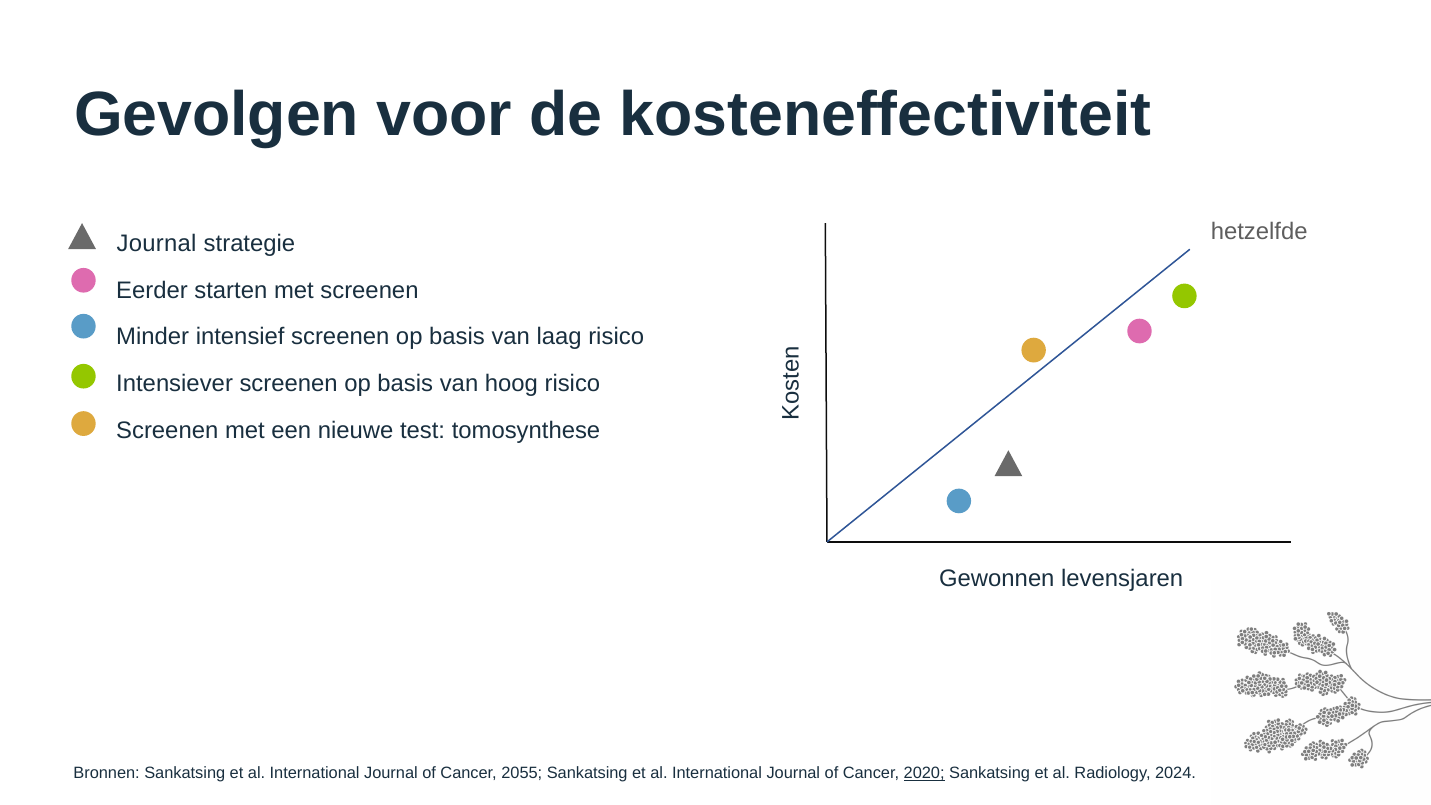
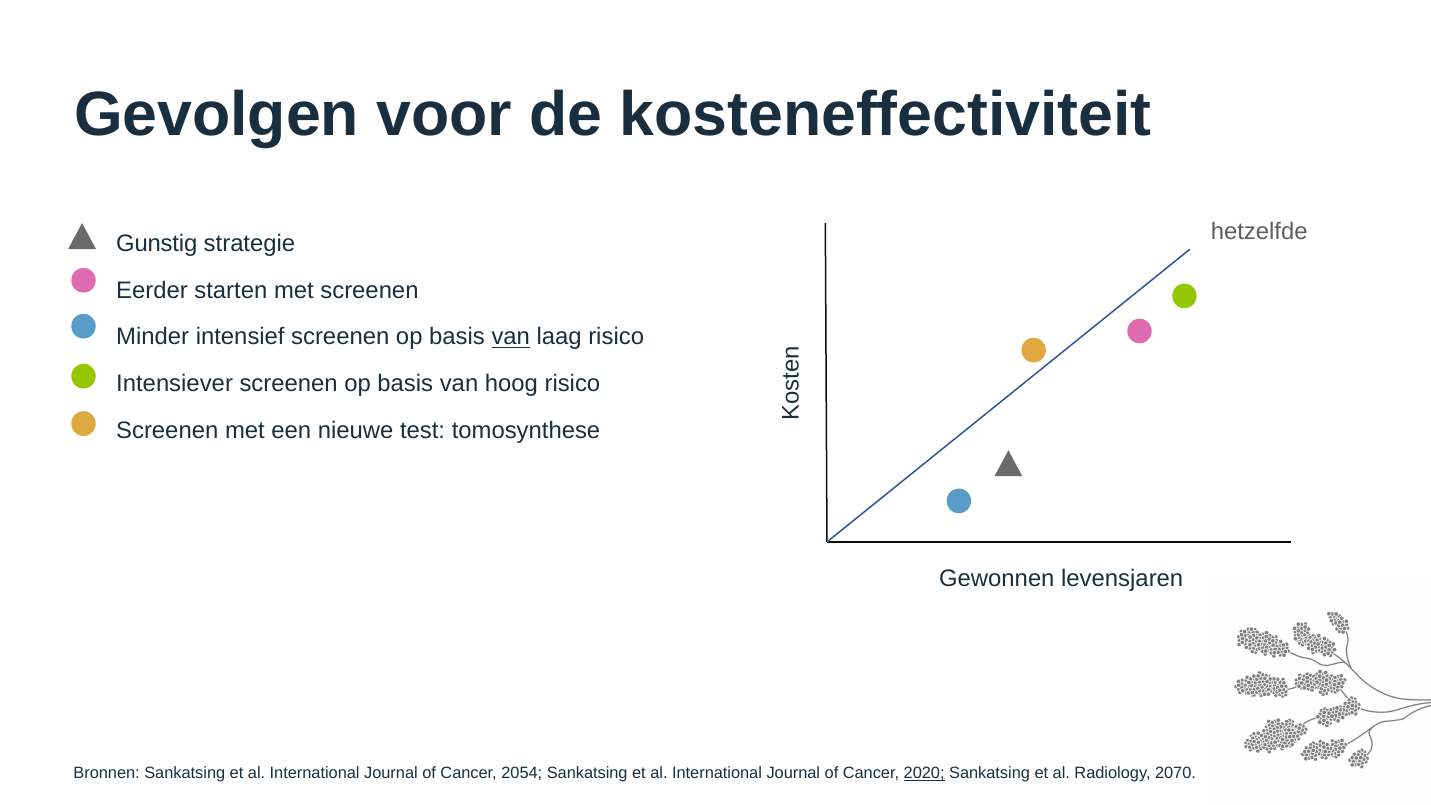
Journal at (157, 244): Journal -> Gunstig
van at (511, 337) underline: none -> present
2055: 2055 -> 2054
2024: 2024 -> 2070
